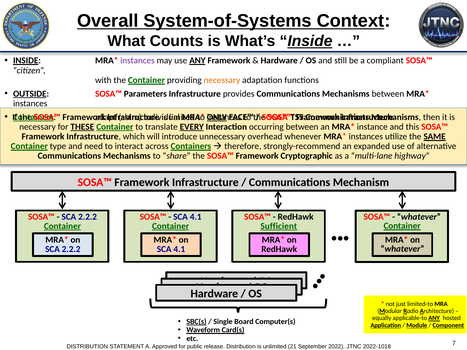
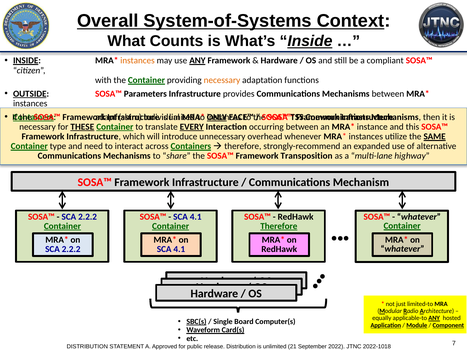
instances at (137, 61) colour: purple -> orange
Cryptographic: Cryptographic -> Transposition
Sufficient at (279, 226): Sufficient -> Therefore
